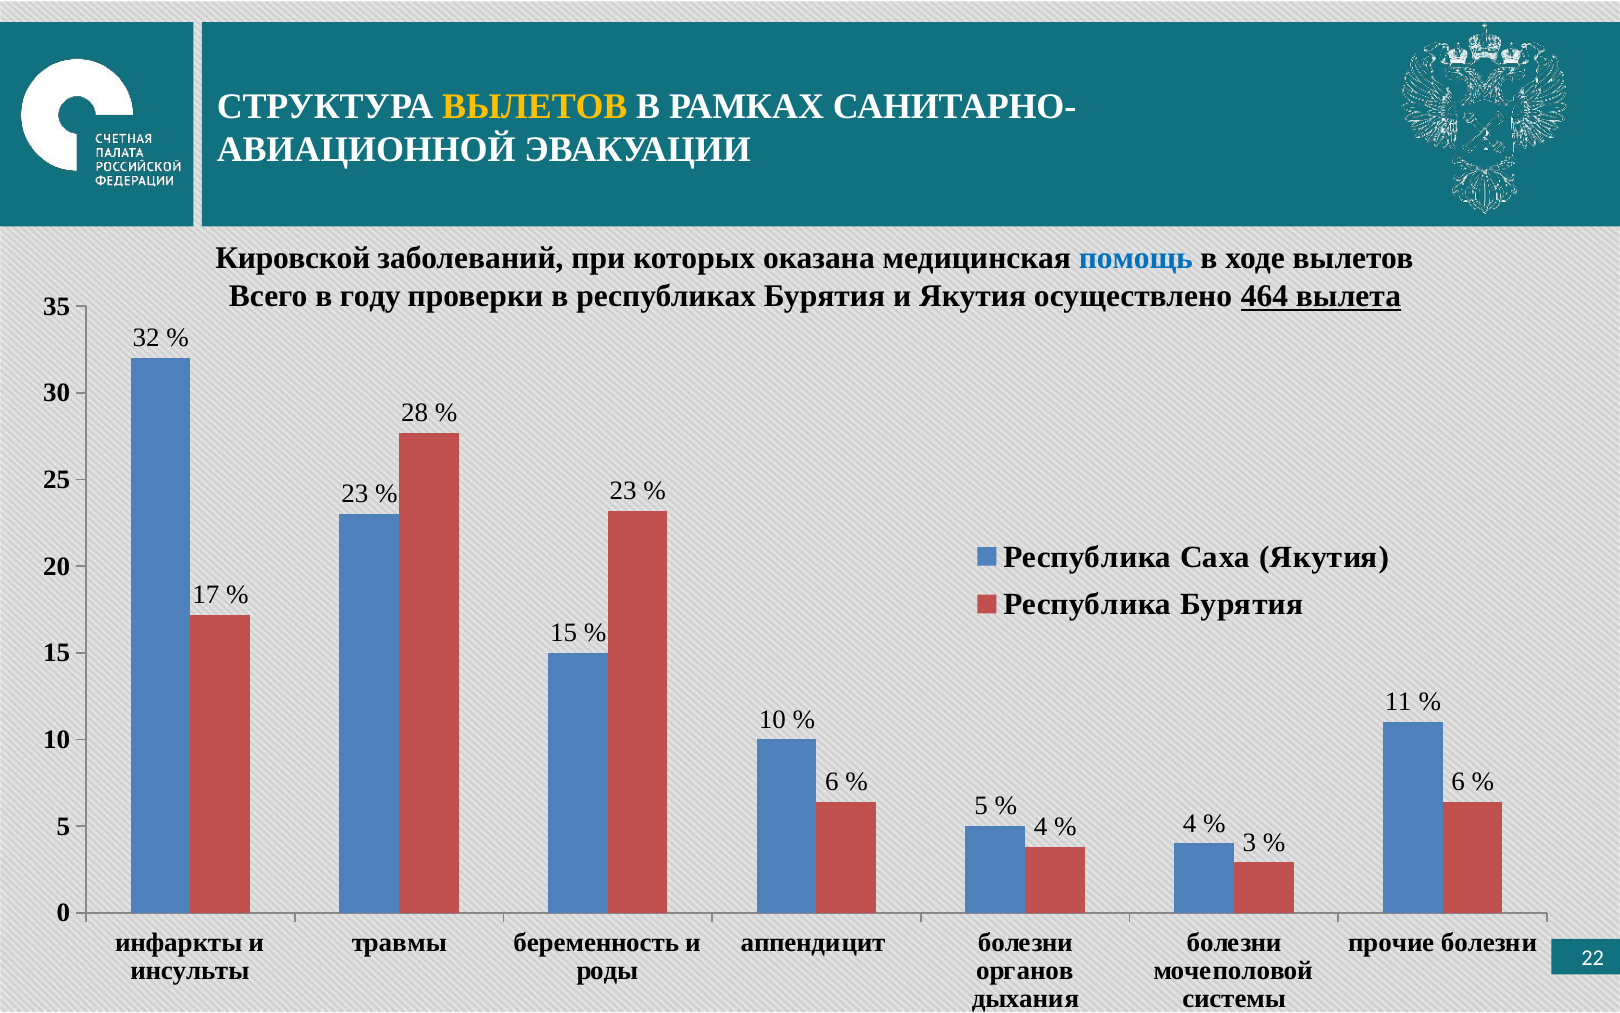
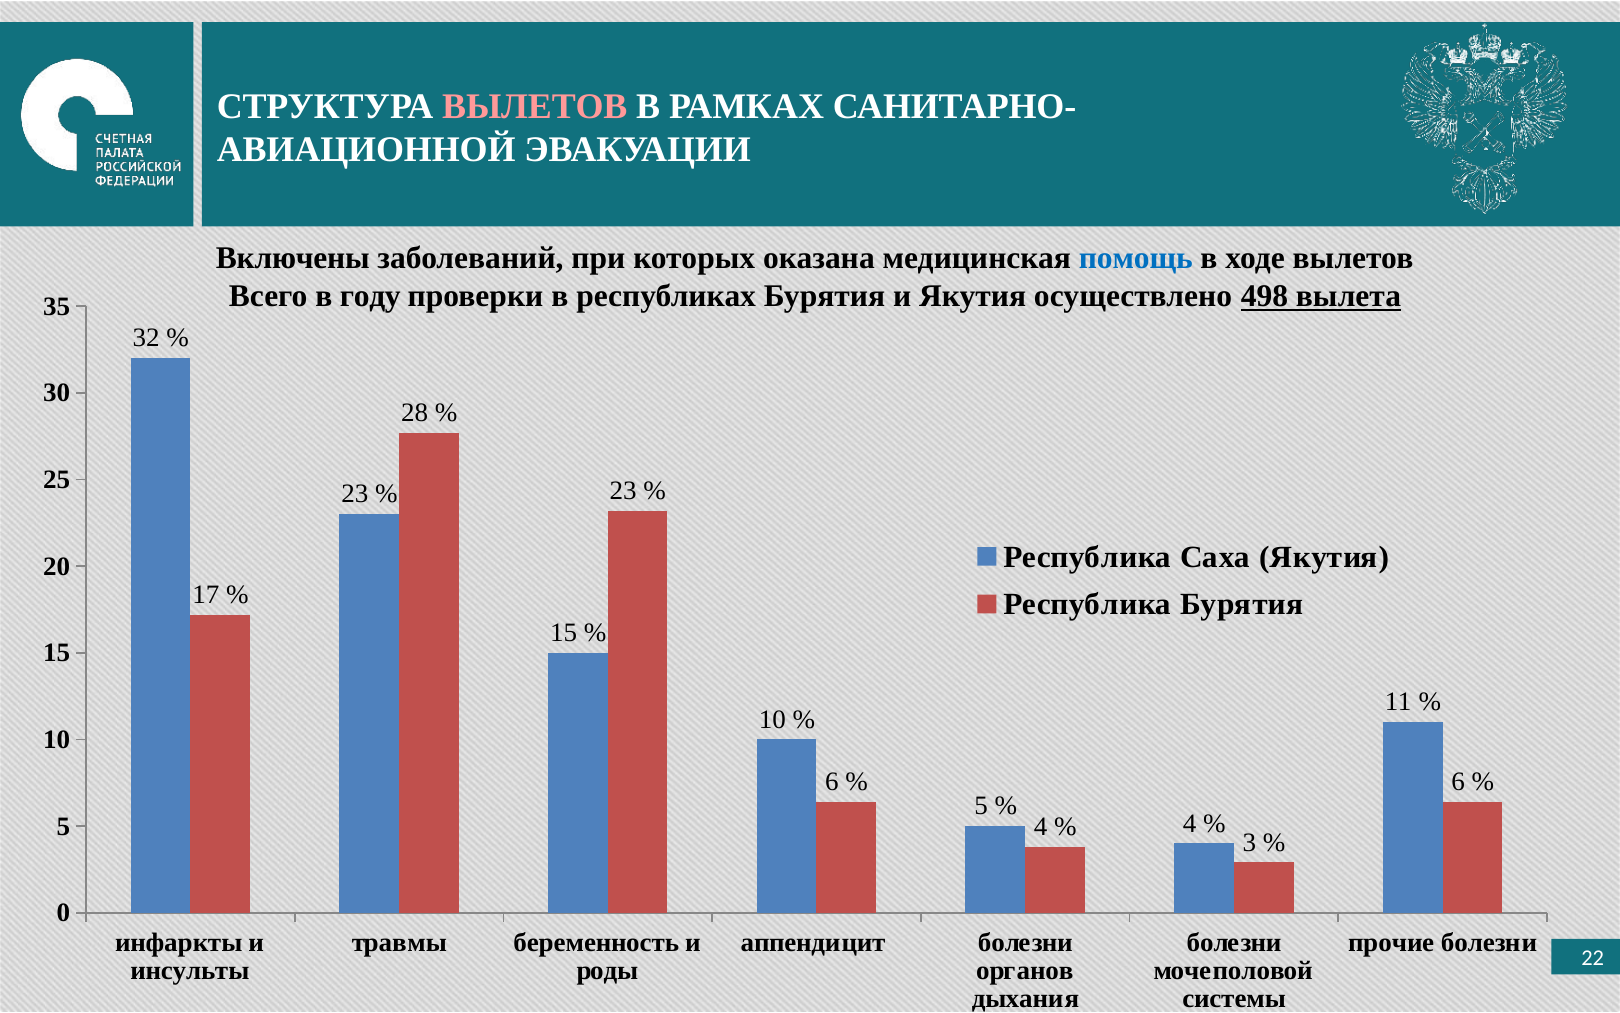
ВЫЛЕТОВ at (535, 107) colour: yellow -> pink
Кировской: Кировской -> Включены
464: 464 -> 498
